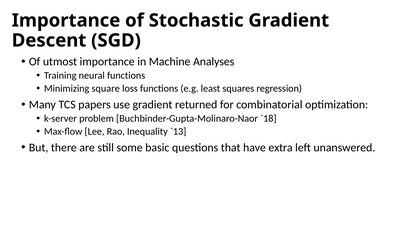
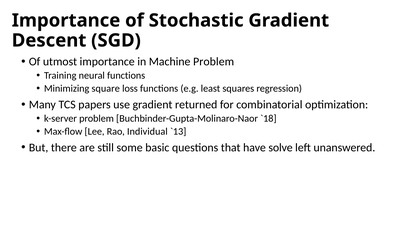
Machine Analyses: Analyses -> Problem
Inequality: Inequality -> Individual
extra: extra -> solve
